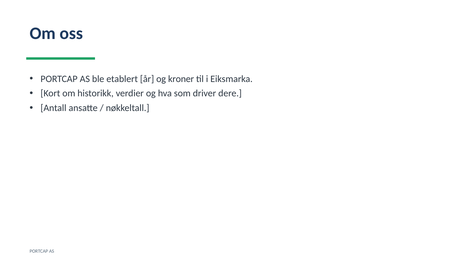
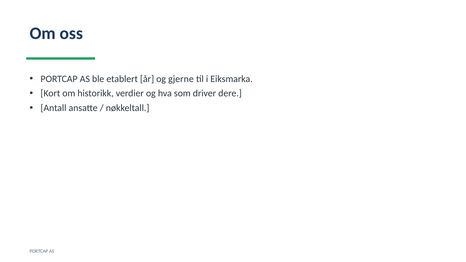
kroner: kroner -> gjerne
